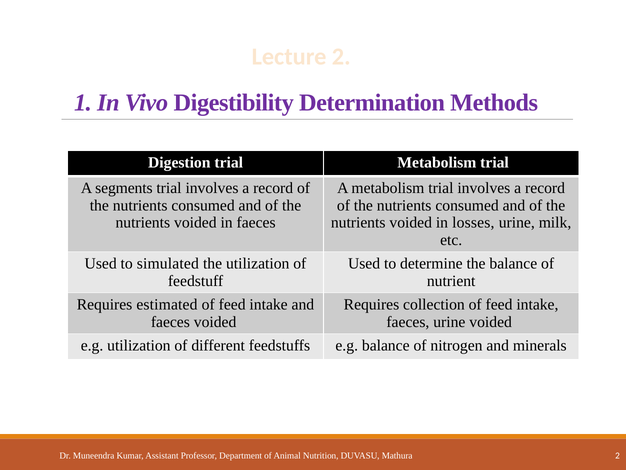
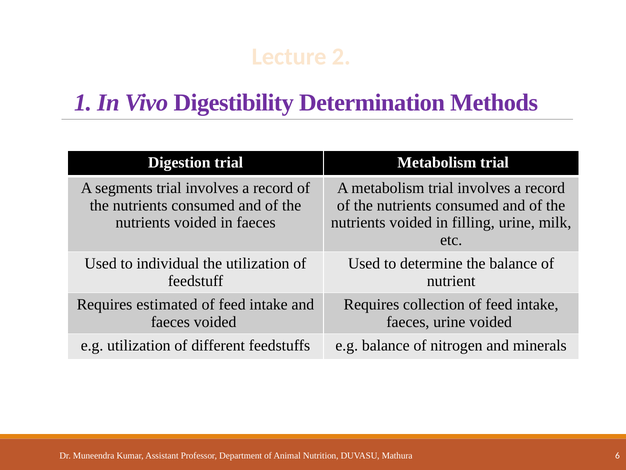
losses: losses -> filling
simulated: simulated -> individual
Mathura 2: 2 -> 6
